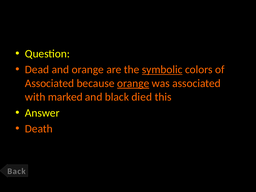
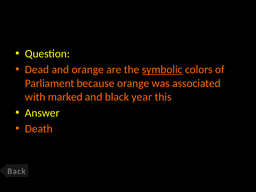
Associated at (50, 83): Associated -> Parliament
orange at (133, 83) underline: present -> none
died: died -> year
